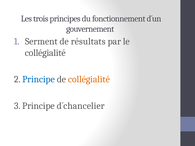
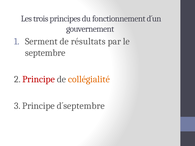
collégialité at (45, 53): collégialité -> septembre
Principe at (39, 79) colour: blue -> red
d´chancelier: d´chancelier -> d´septembre
